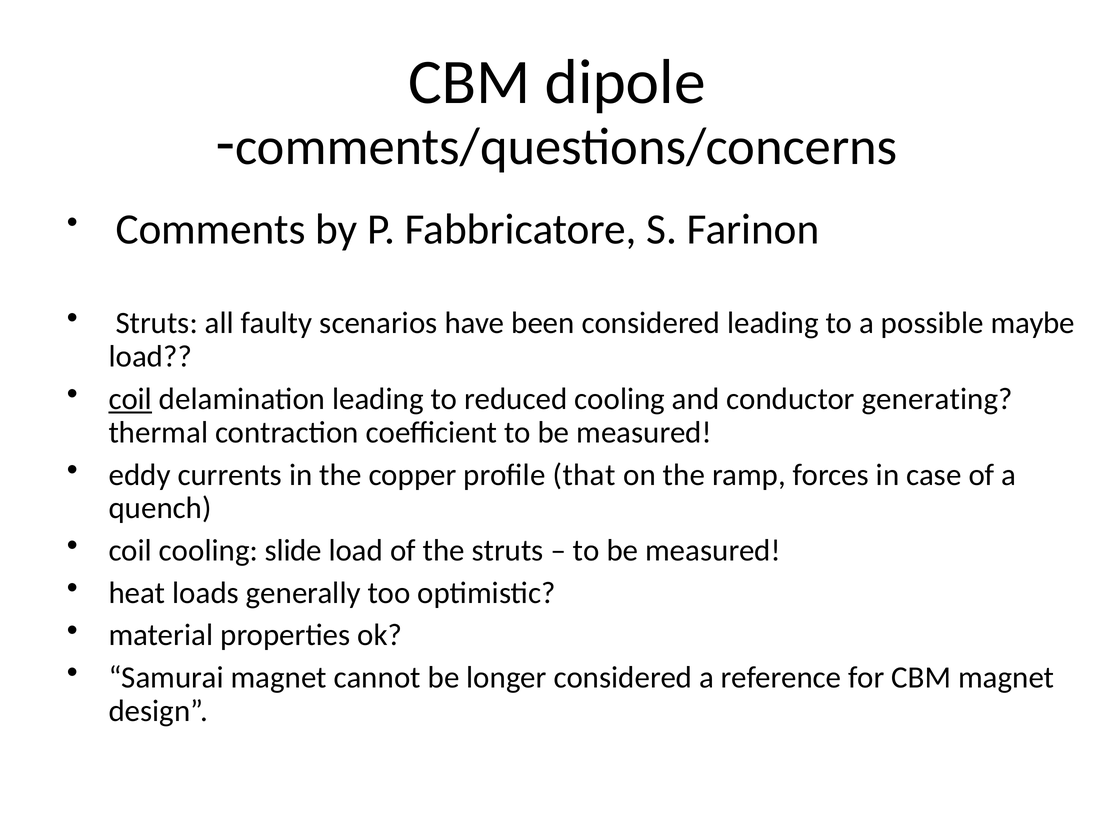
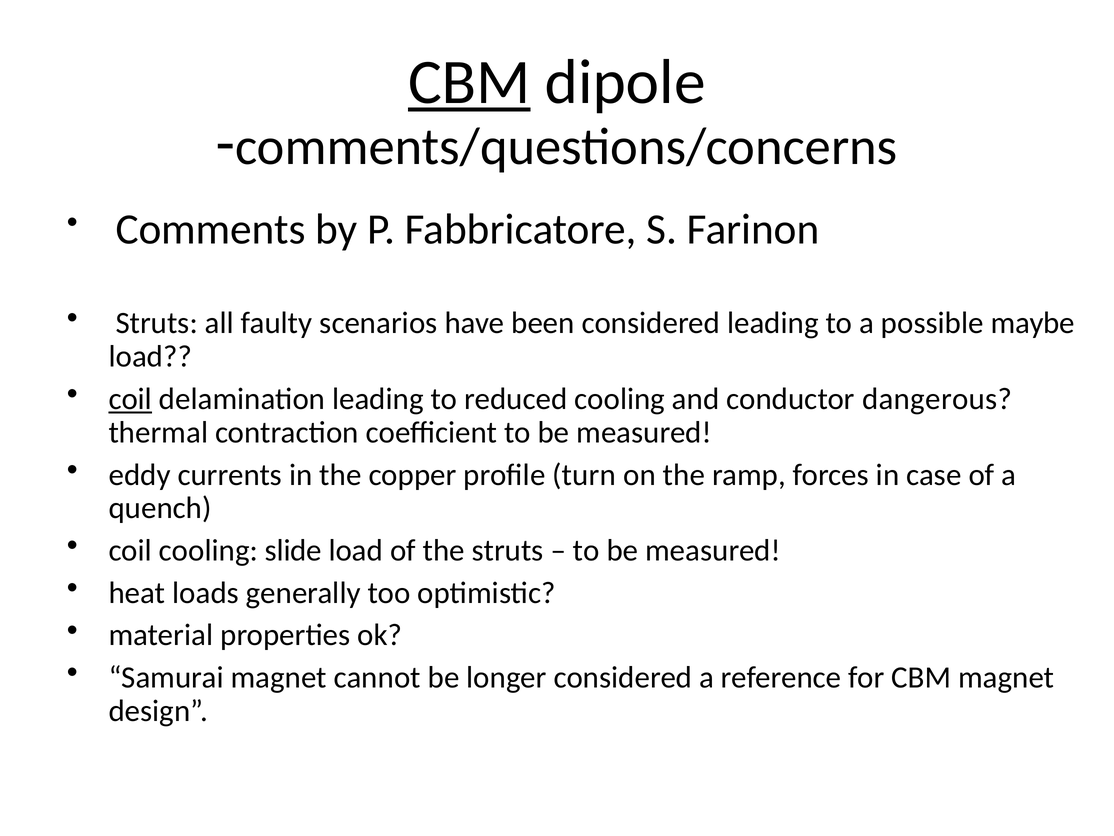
CBM at (469, 82) underline: none -> present
generating: generating -> dangerous
that: that -> turn
